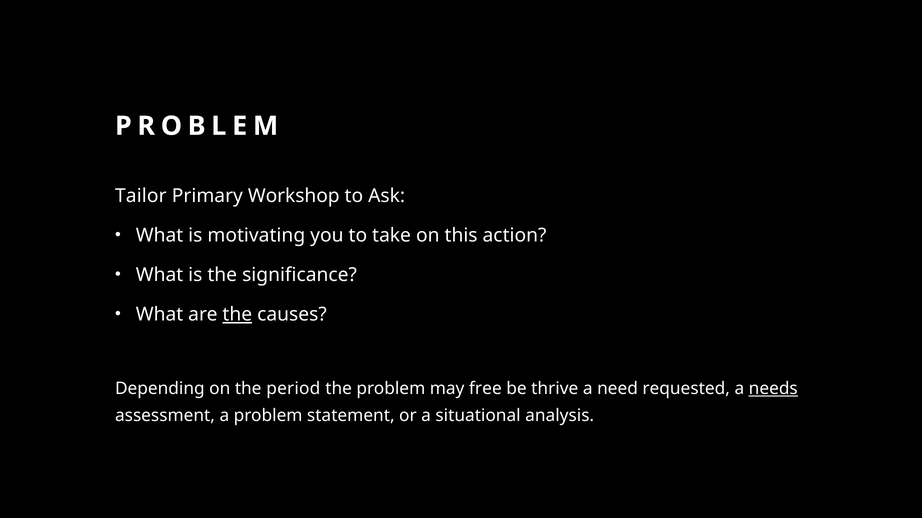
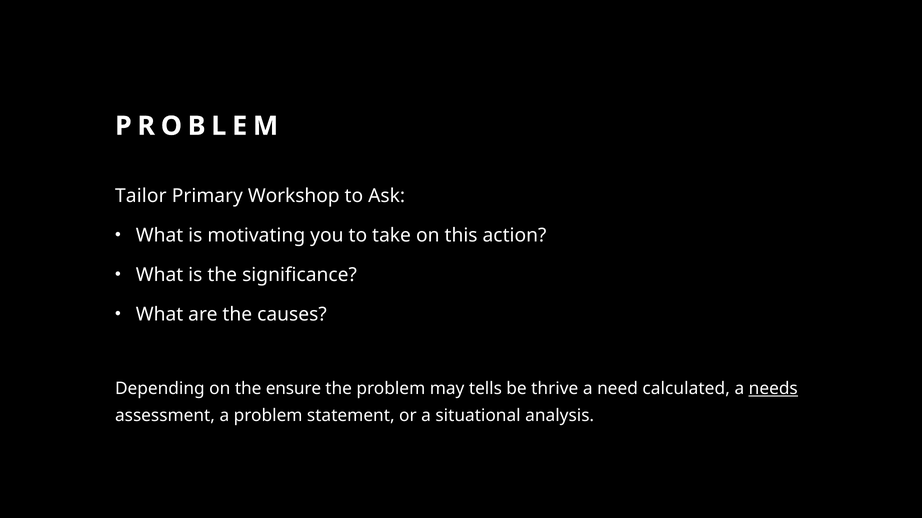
the at (237, 315) underline: present -> none
period: period -> ensure
free: free -> tells
requested: requested -> calculated
